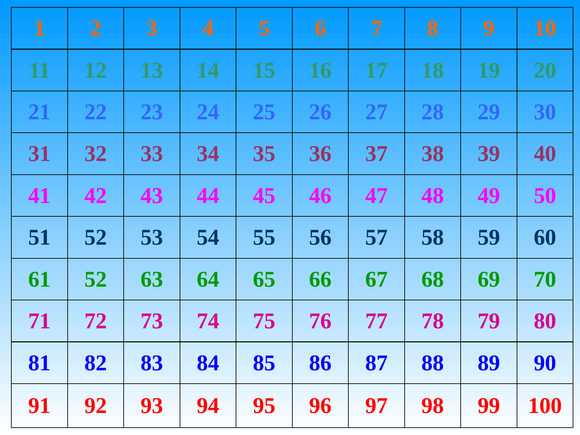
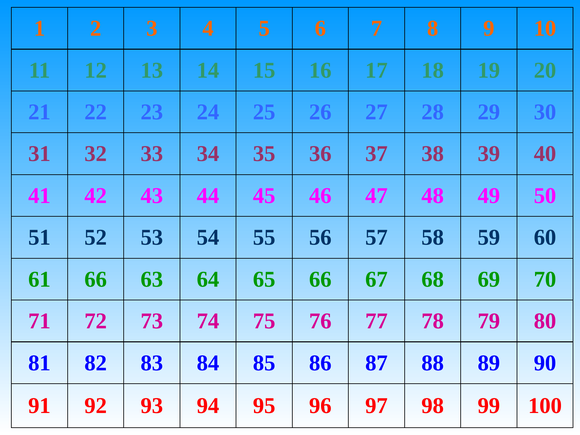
61 52: 52 -> 66
